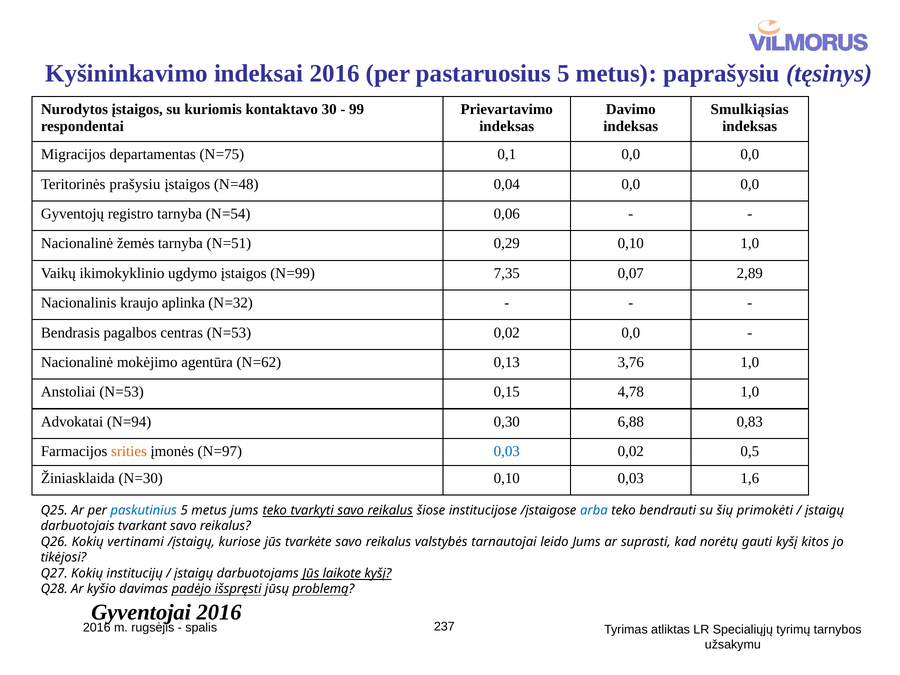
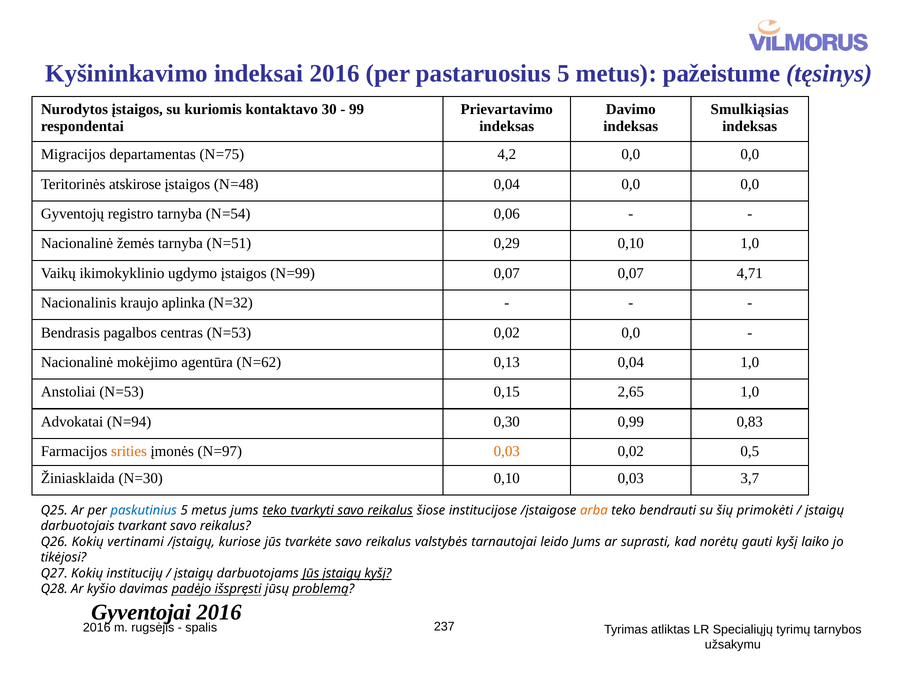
paprašysiu: paprašysiu -> pažeistume
0,1: 0,1 -> 4,2
prašysiu: prašysiu -> atskirose
N=99 7,35: 7,35 -> 0,07
2,89: 2,89 -> 4,71
0,13 3,76: 3,76 -> 0,04
4,78: 4,78 -> 2,65
6,88: 6,88 -> 0,99
0,03 at (507, 451) colour: blue -> orange
1,6: 1,6 -> 3,7
arba colour: blue -> orange
kitos: kitos -> laiko
Jūs laikote: laikote -> įstaigų
